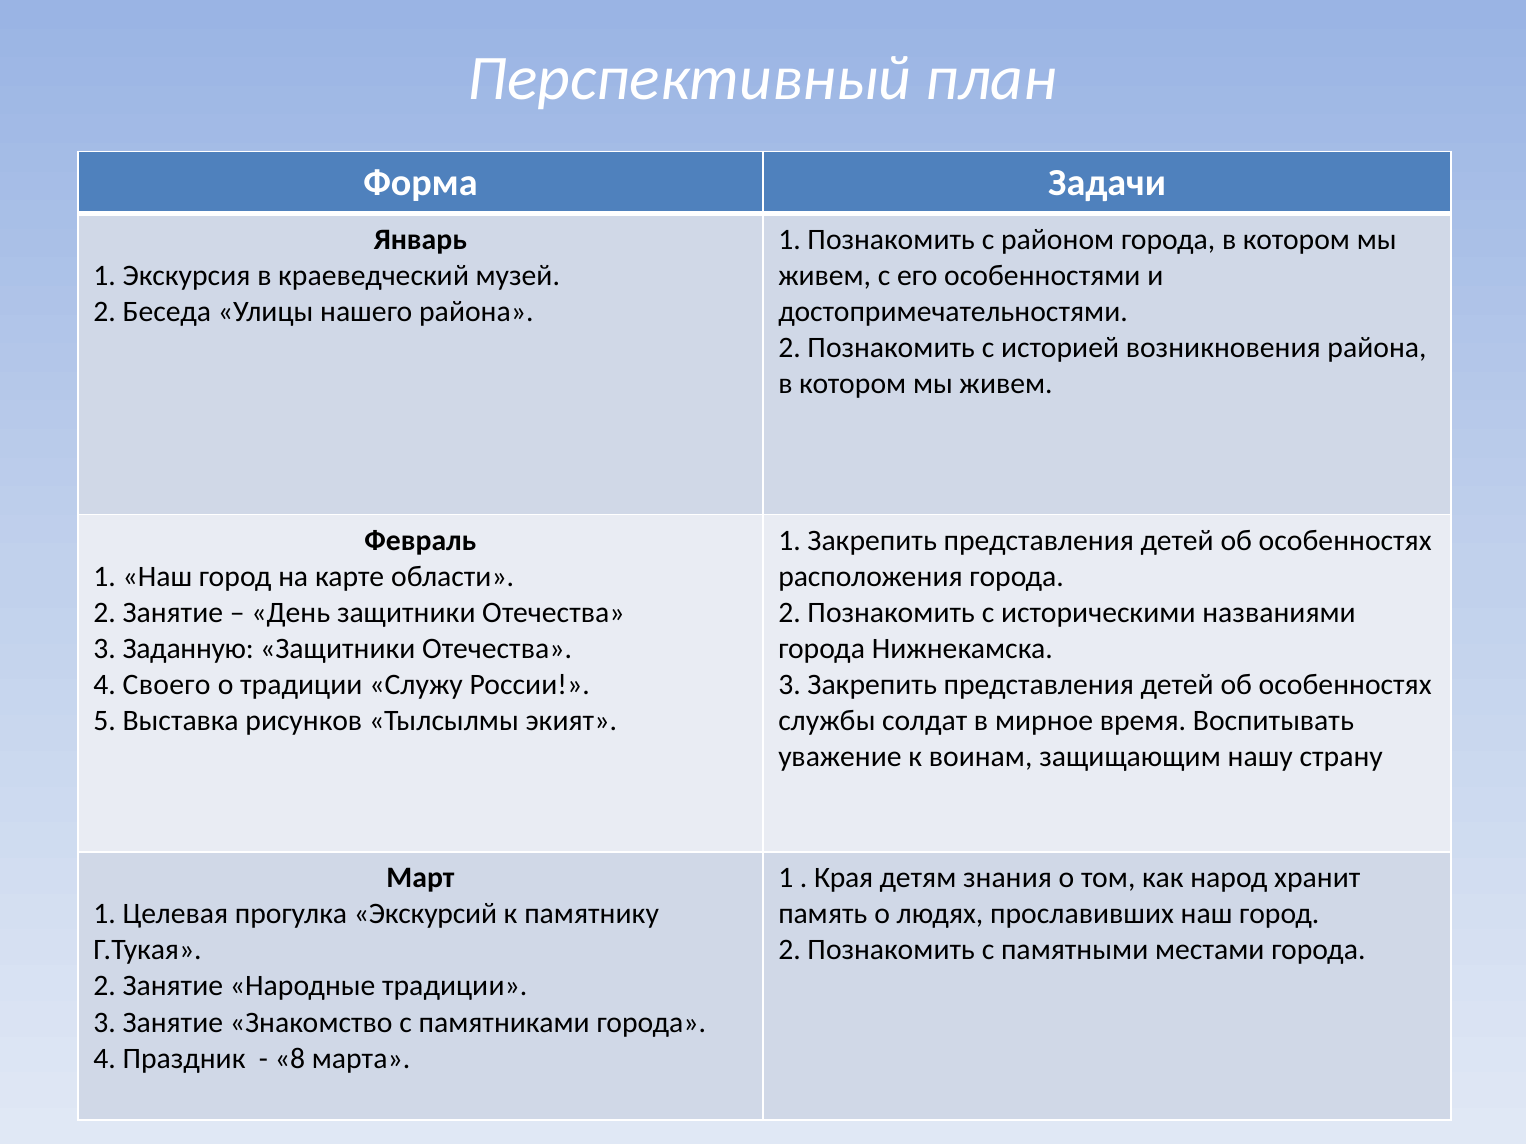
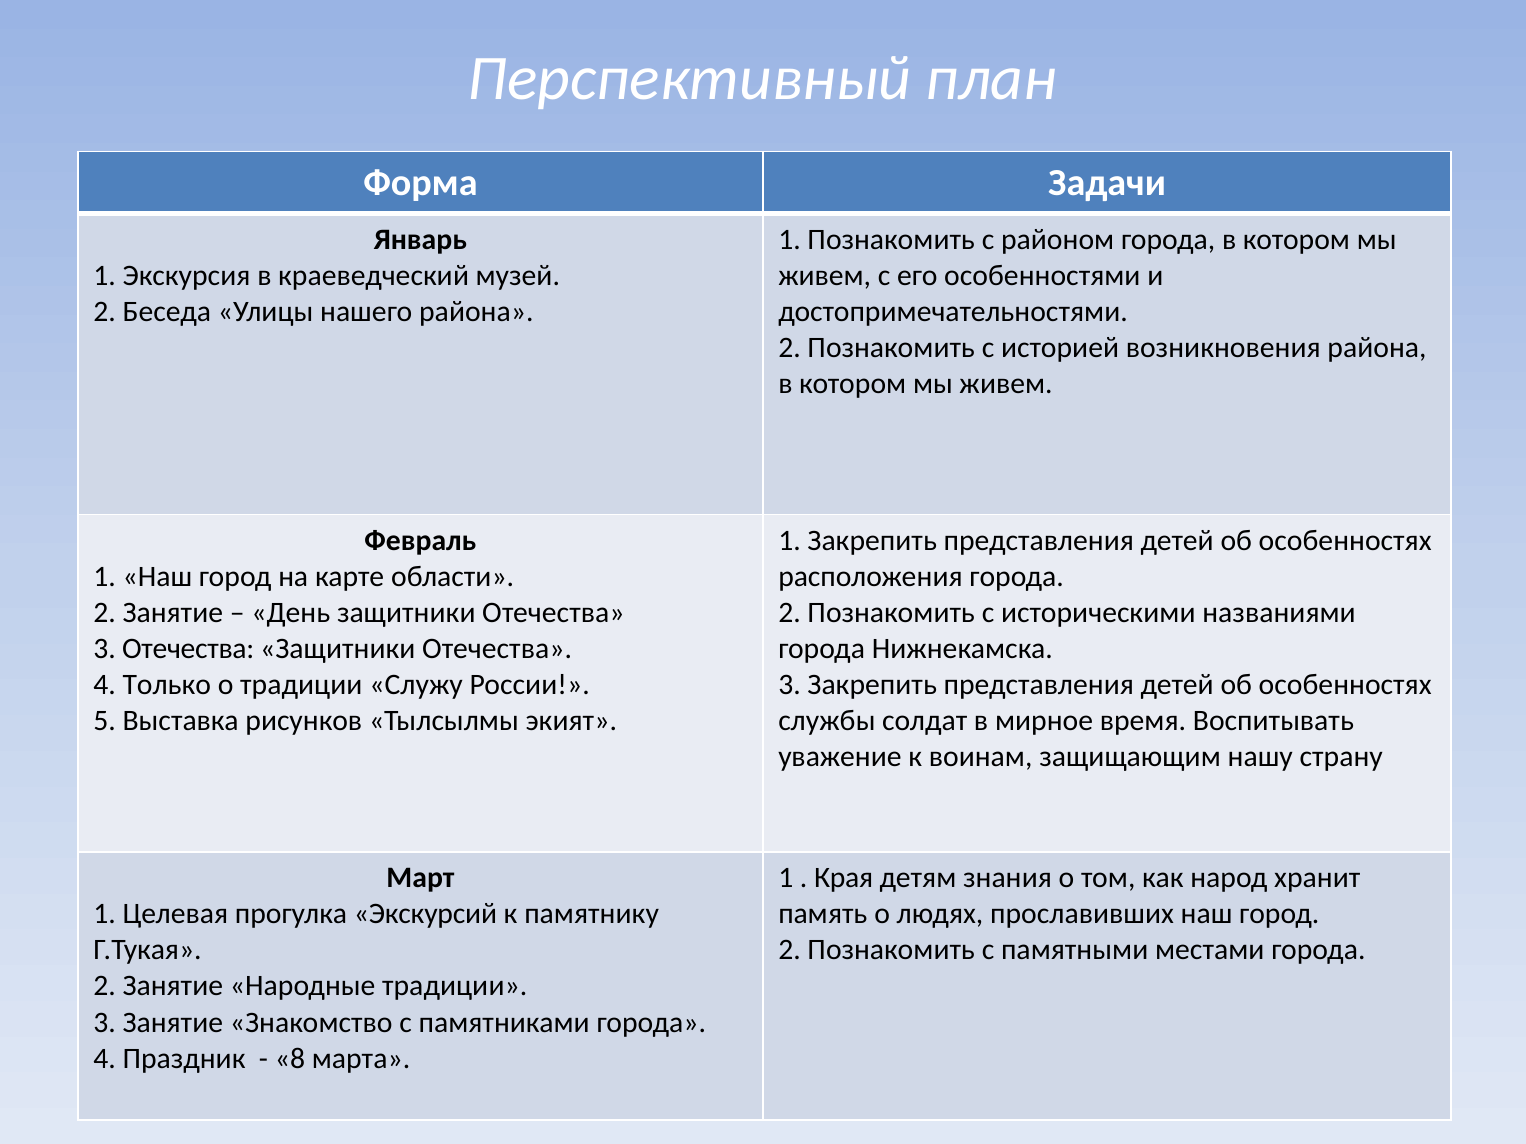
3 Заданную: Заданную -> Отечества
Своего: Своего -> Только
